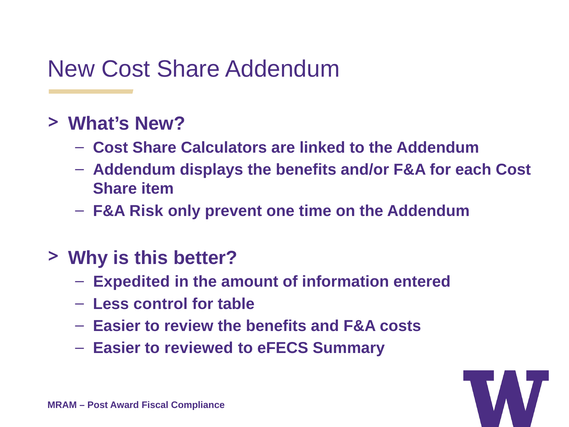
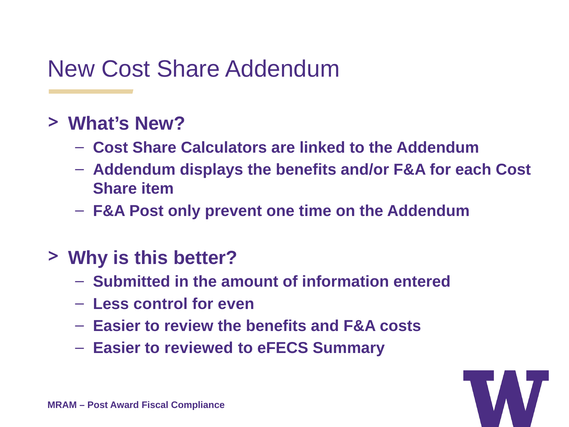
F&A Risk: Risk -> Post
Expedited: Expedited -> Submitted
table: table -> even
